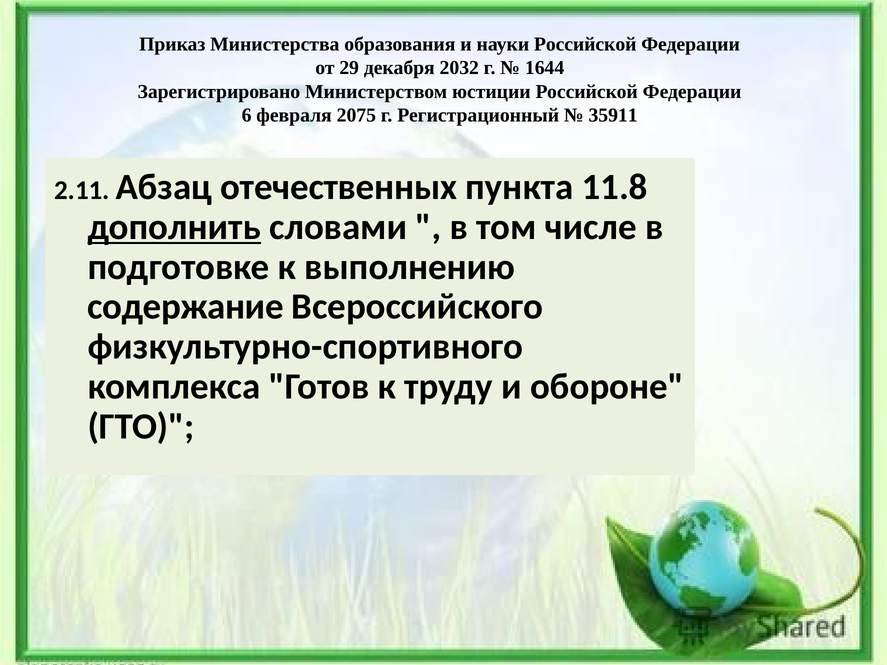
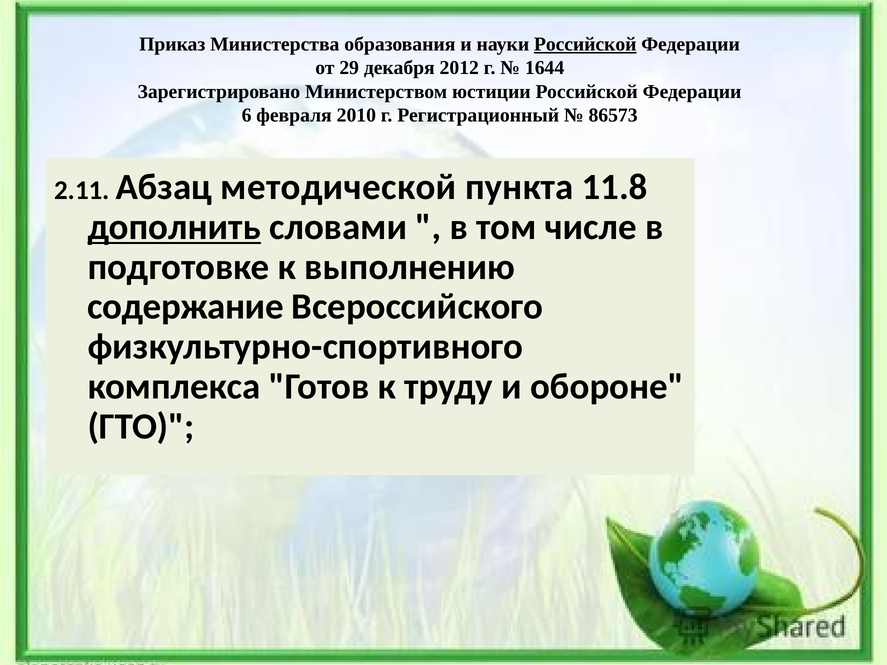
Российской at (585, 44) underline: none -> present
2032: 2032 -> 2012
2075: 2075 -> 2010
35911: 35911 -> 86573
отечественных: отечественных -> методической
